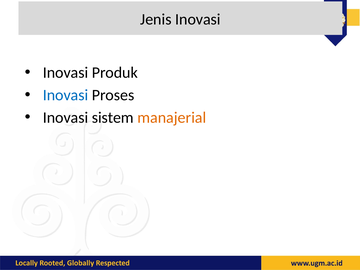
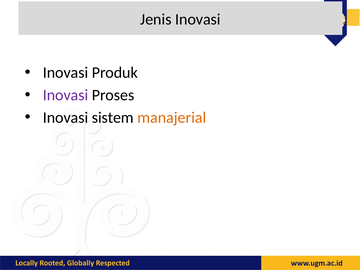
Inovasi at (66, 95) colour: blue -> purple
